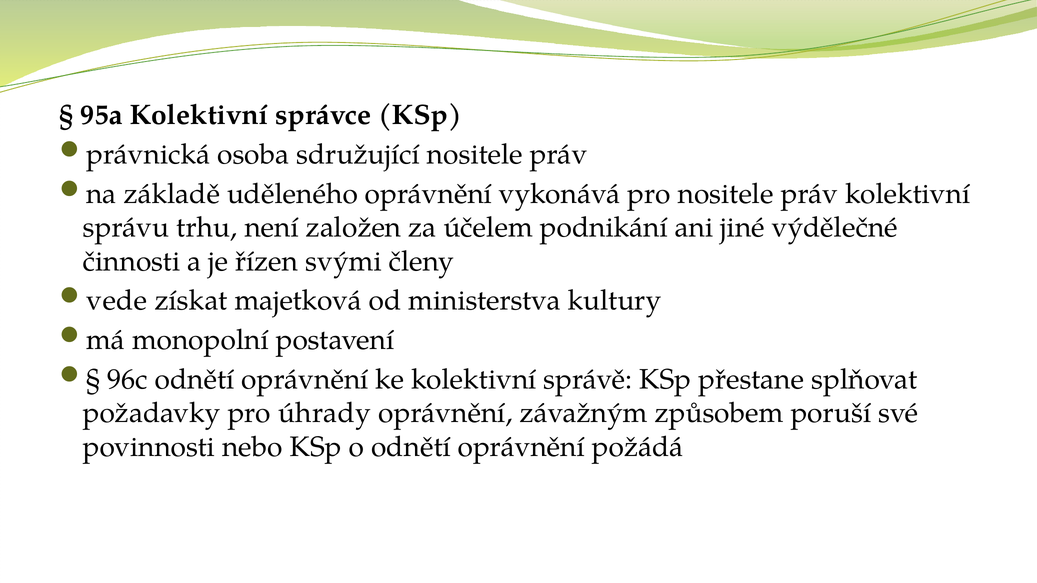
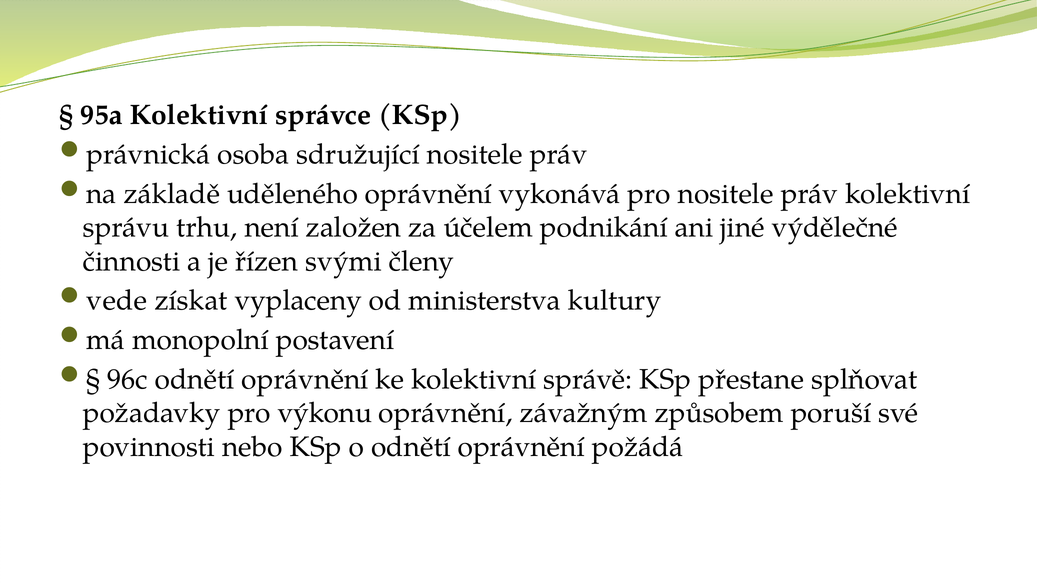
majetková: majetková -> vyplaceny
úhrady: úhrady -> výkonu
